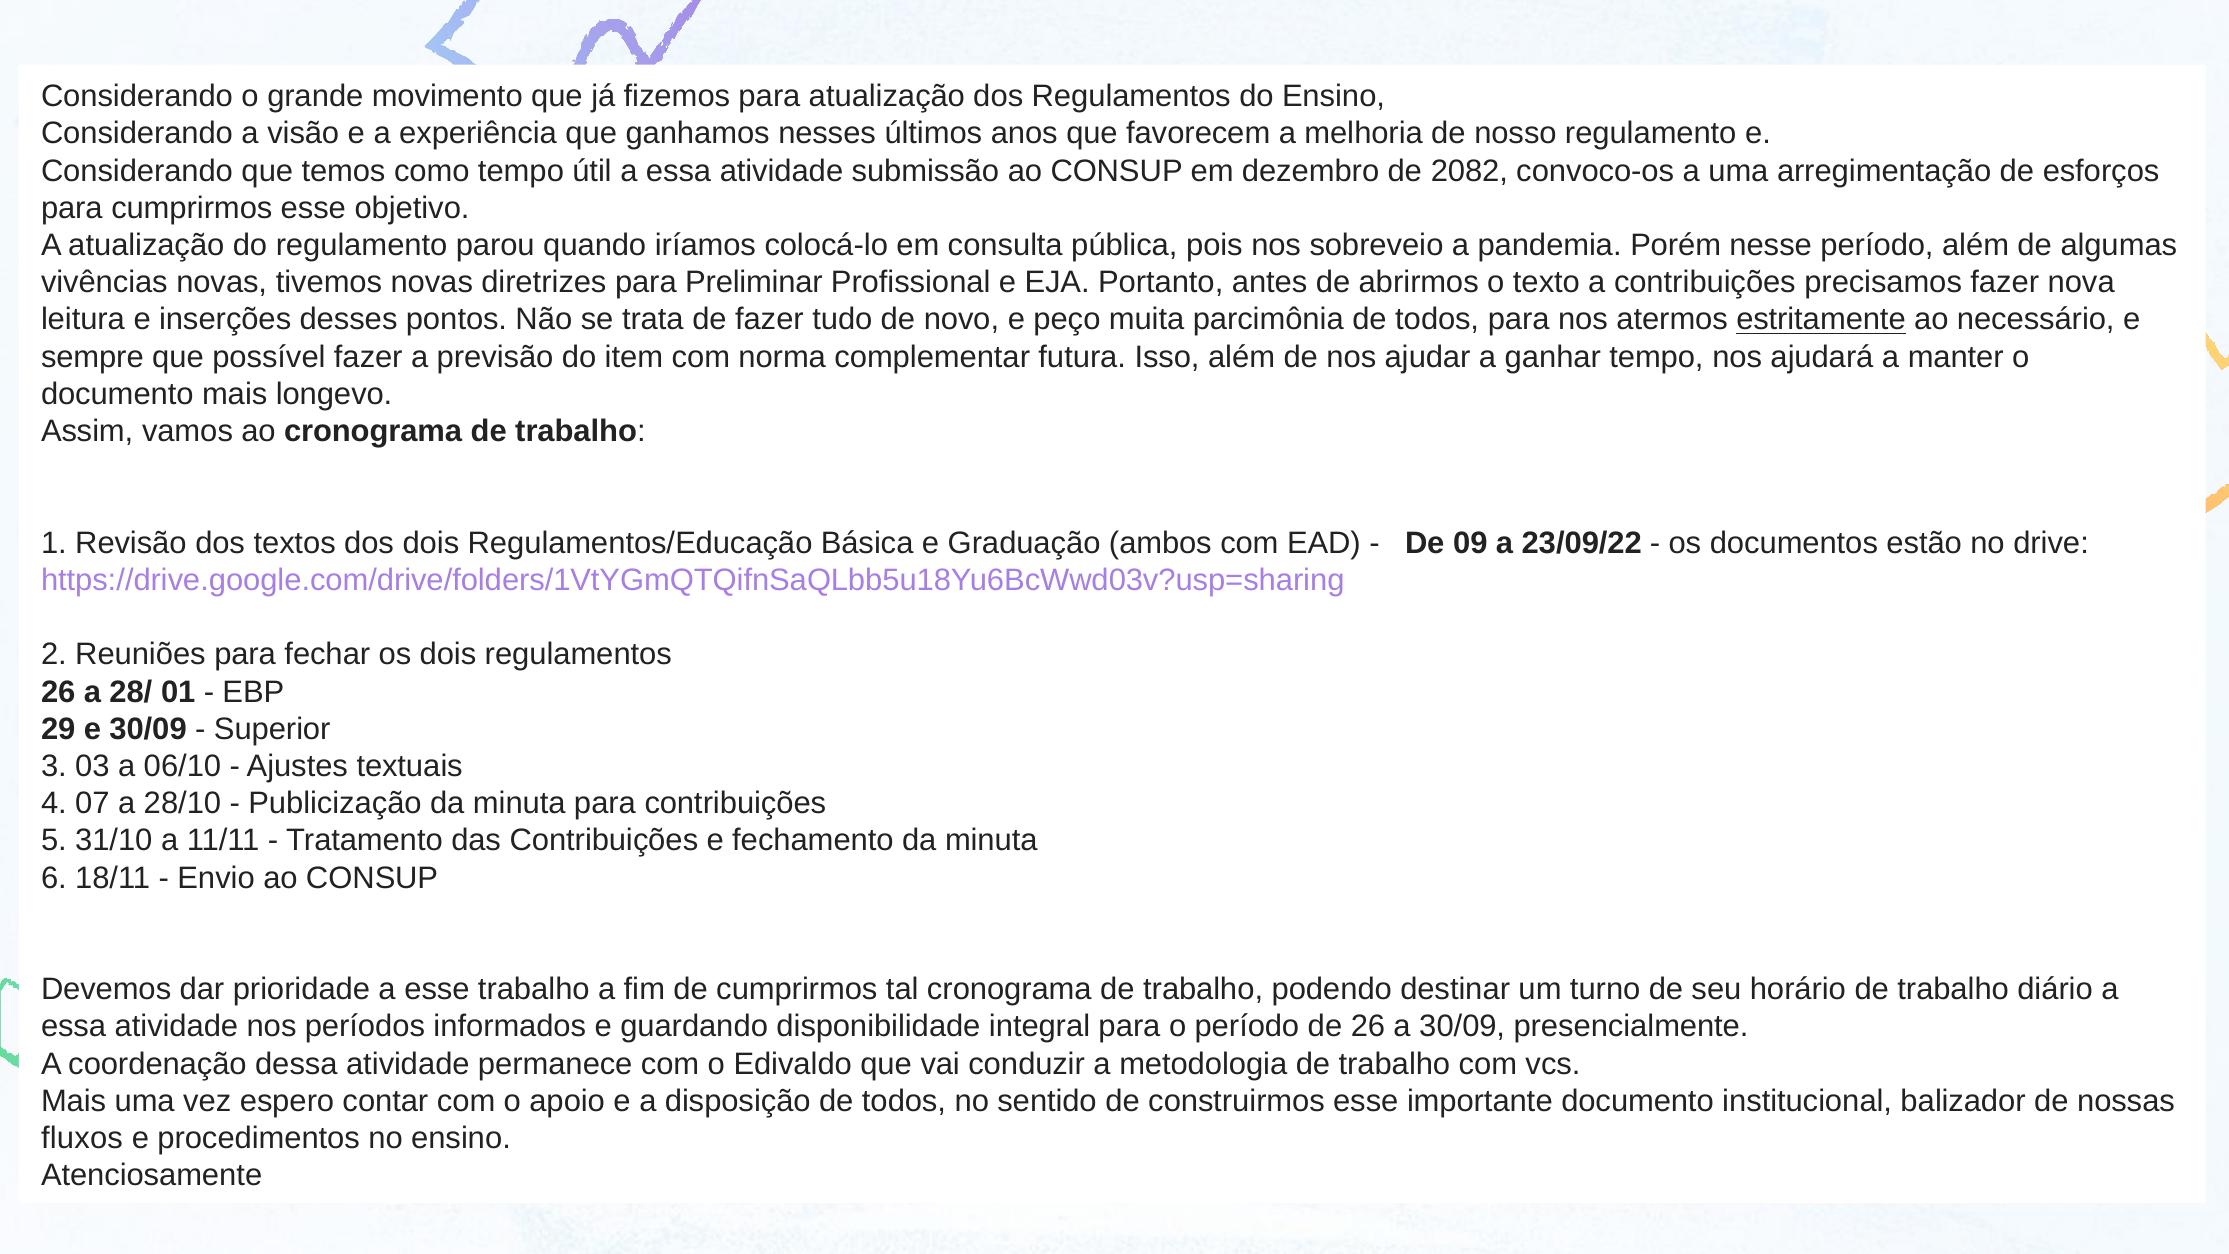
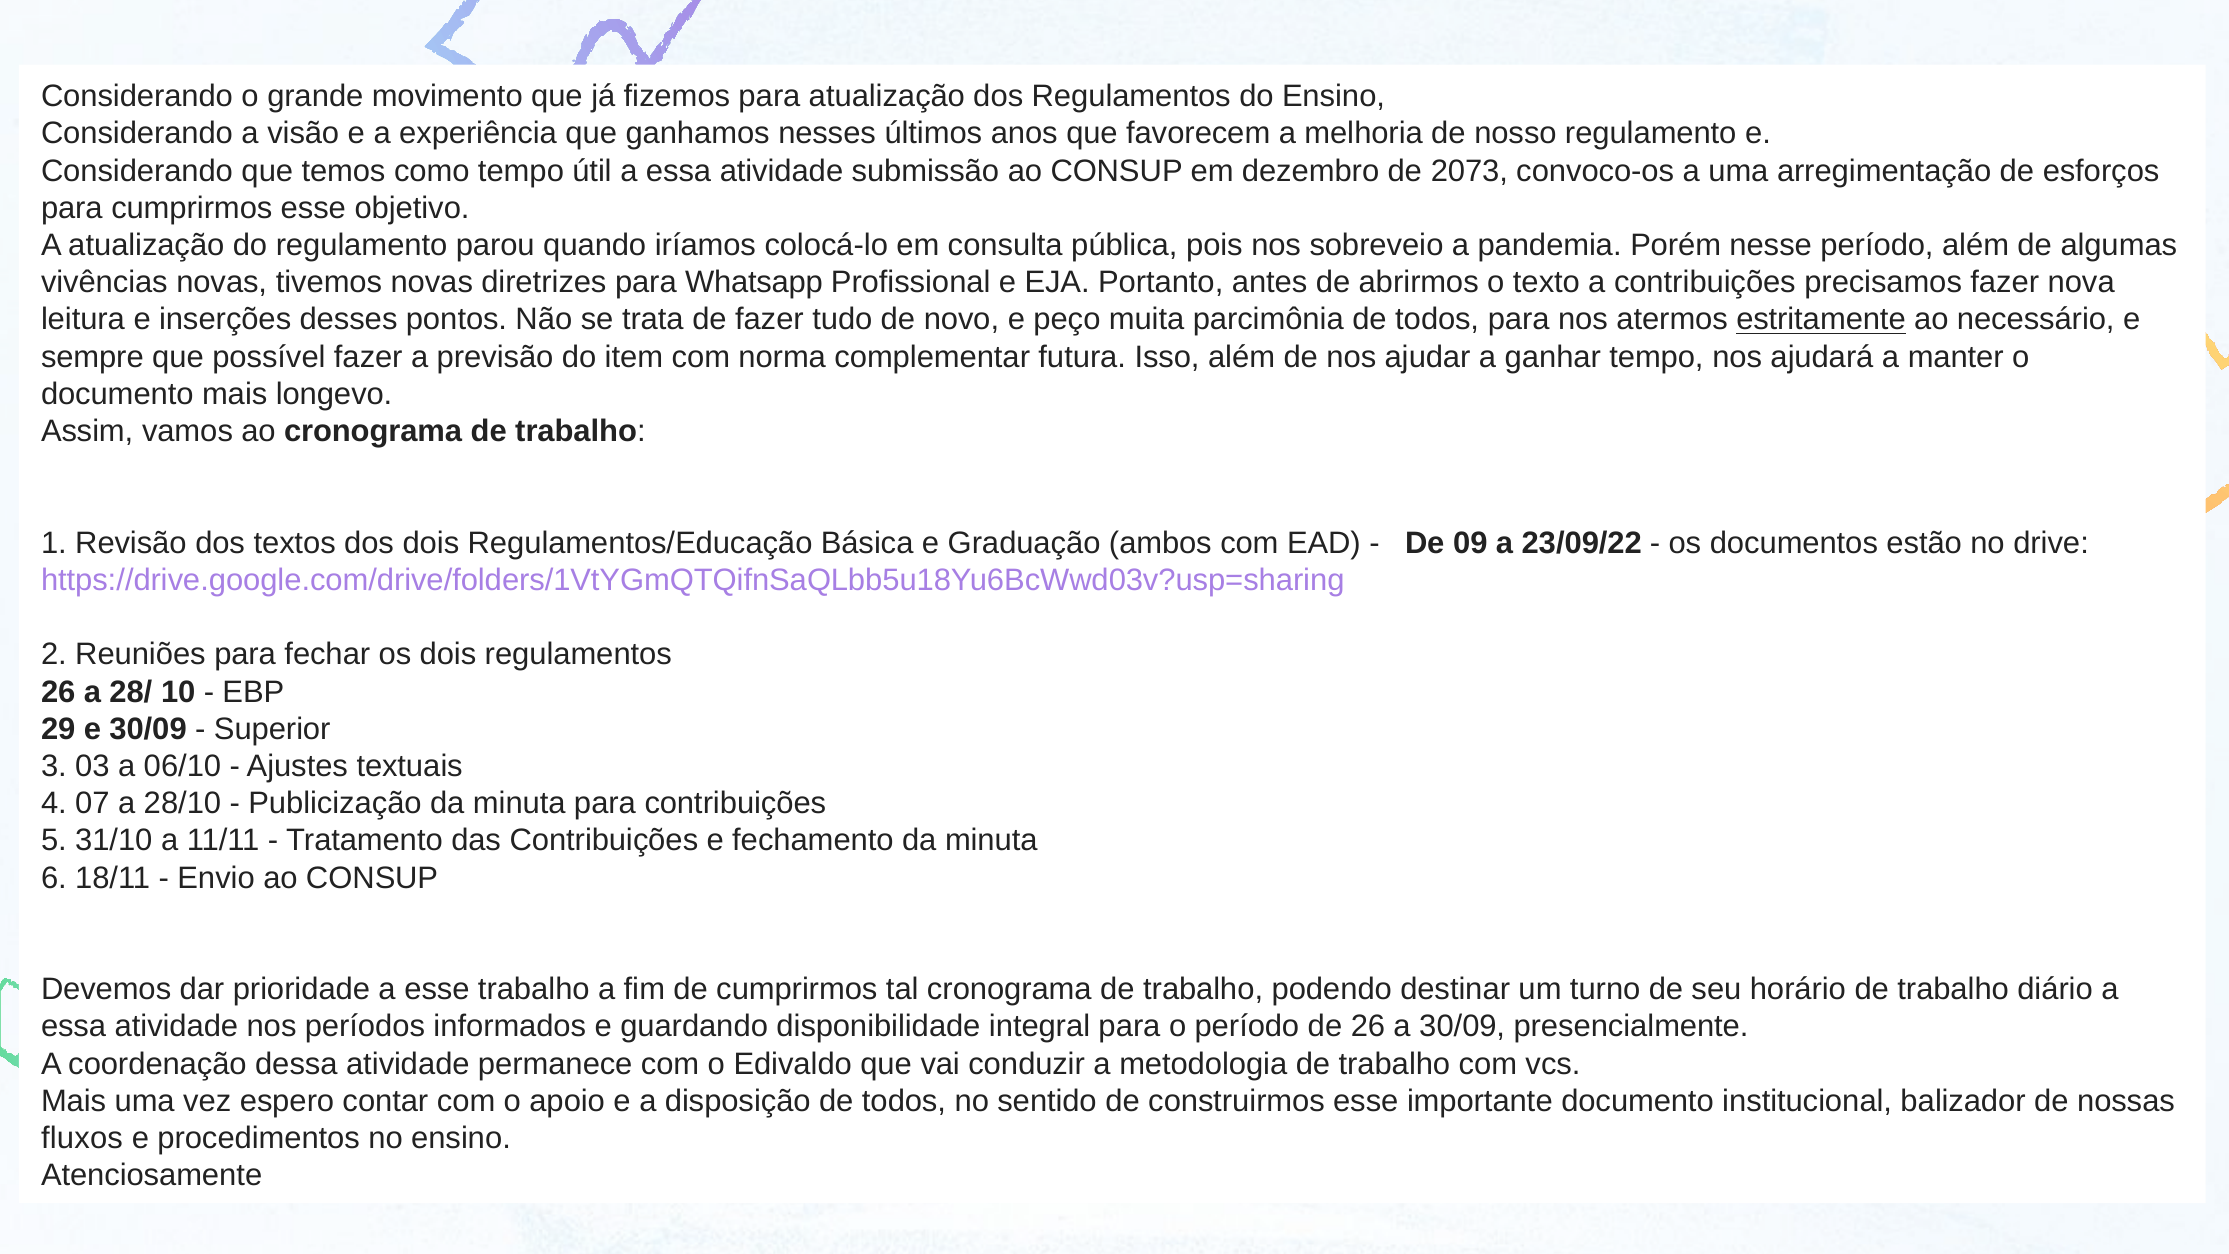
2082: 2082 -> 2073
Preliminar: Preliminar -> Whatsapp
01: 01 -> 10
